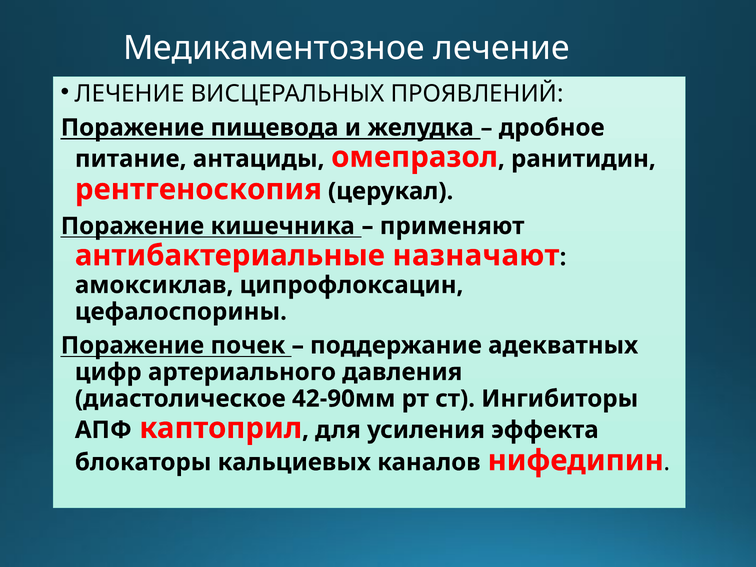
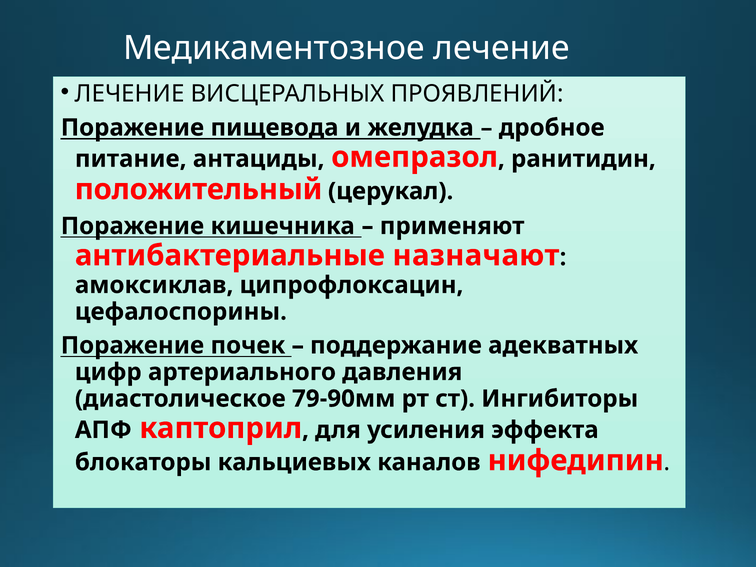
рентгеноскопия: рентгеноскопия -> положительный
42-90мм: 42-90мм -> 79-90мм
